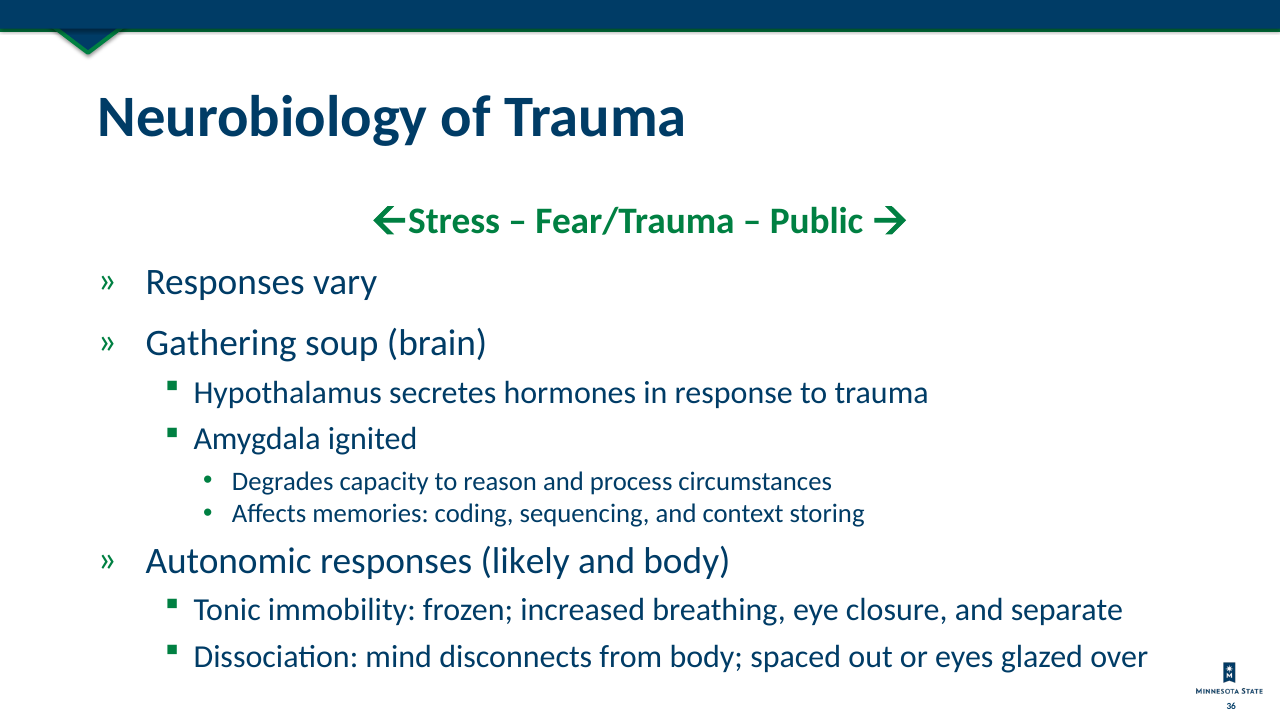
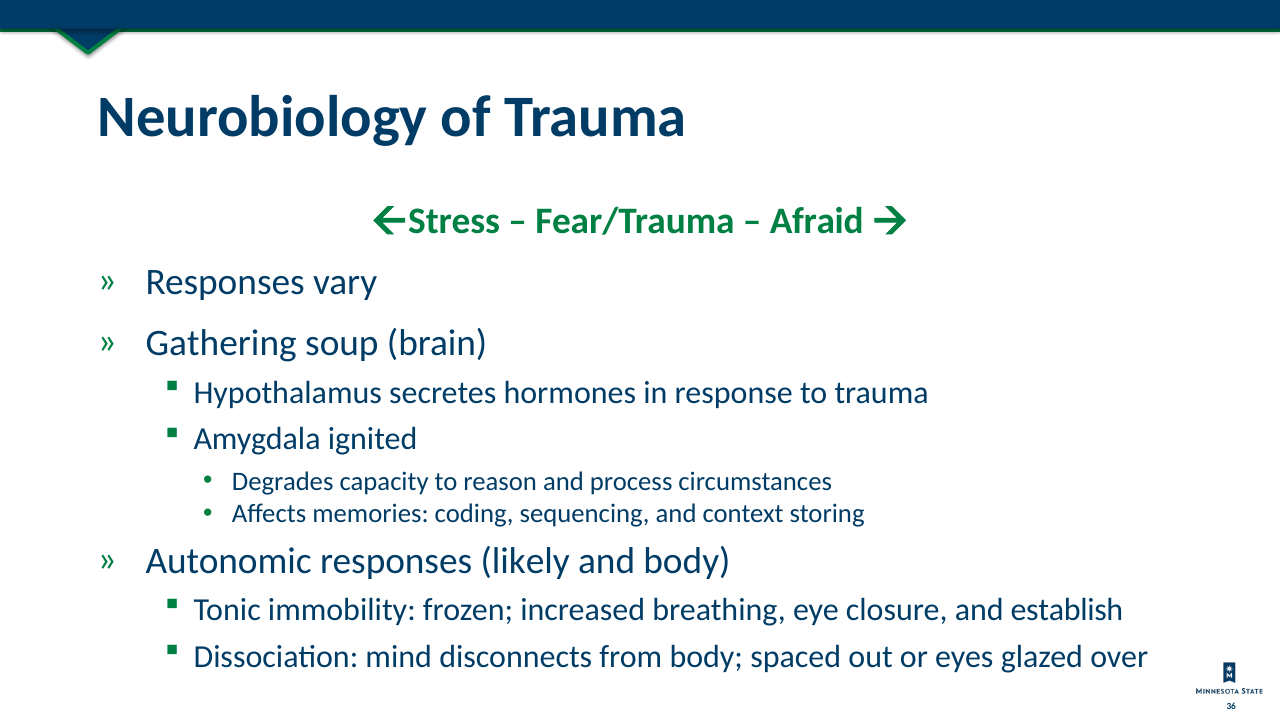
Public: Public -> Afraid
separate: separate -> establish
